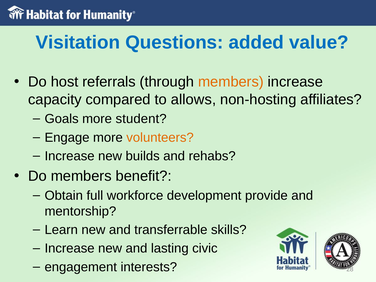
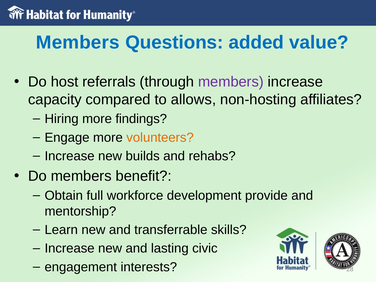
Visitation at (78, 42): Visitation -> Members
members at (231, 82) colour: orange -> purple
Goals: Goals -> Hiring
student: student -> findings
